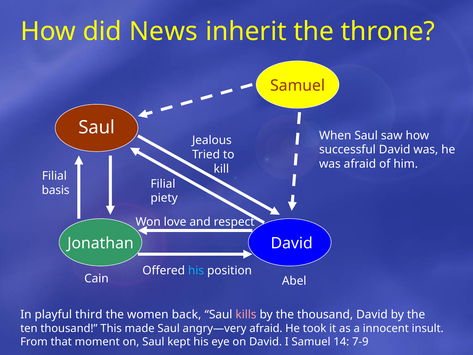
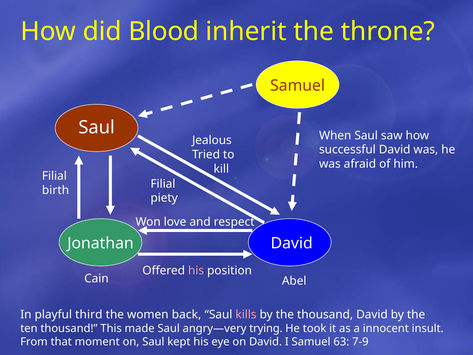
News: News -> Blood
basis: basis -> birth
his at (196, 270) colour: light blue -> pink
angry—very afraid: afraid -> trying
14: 14 -> 63
